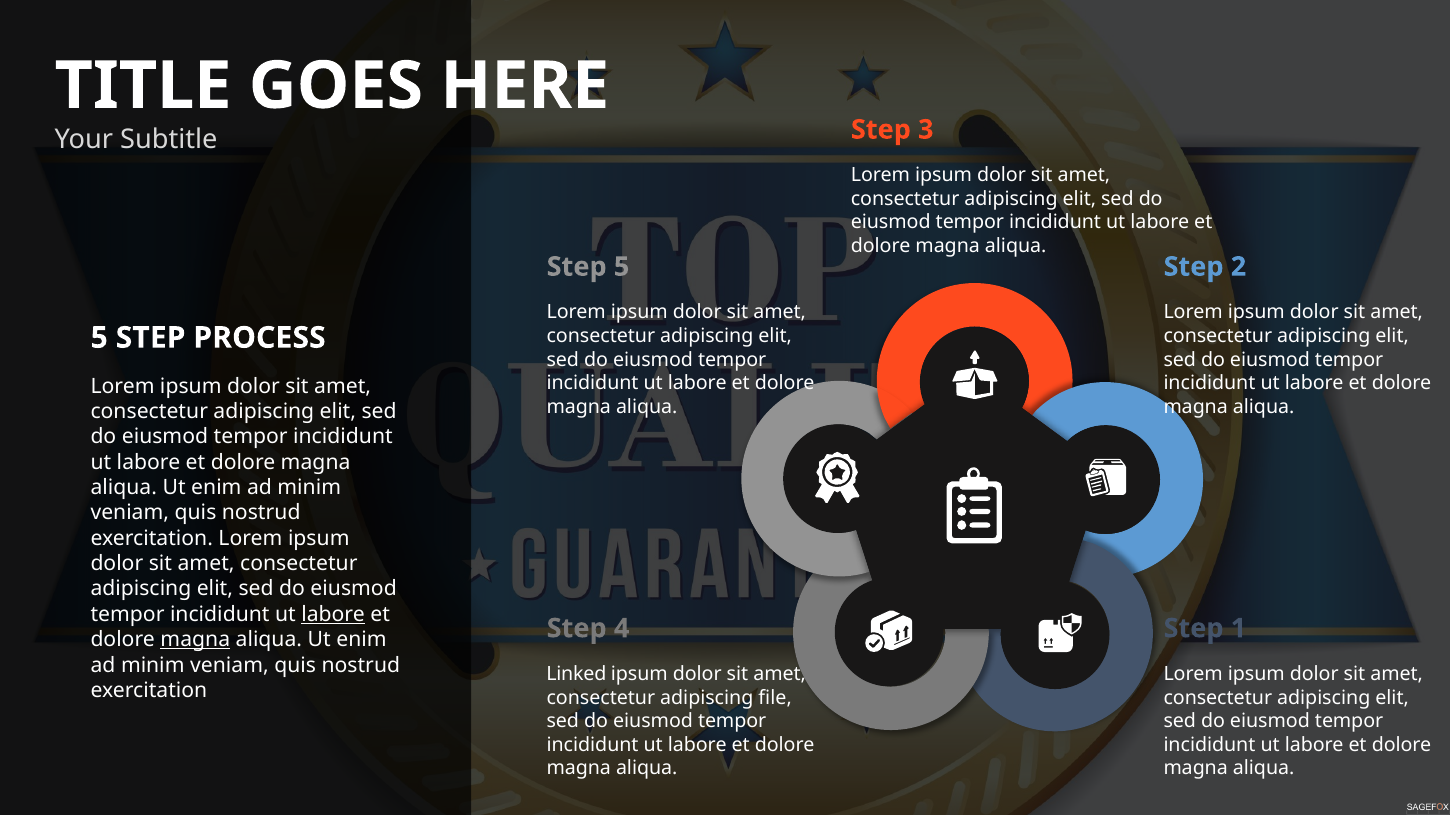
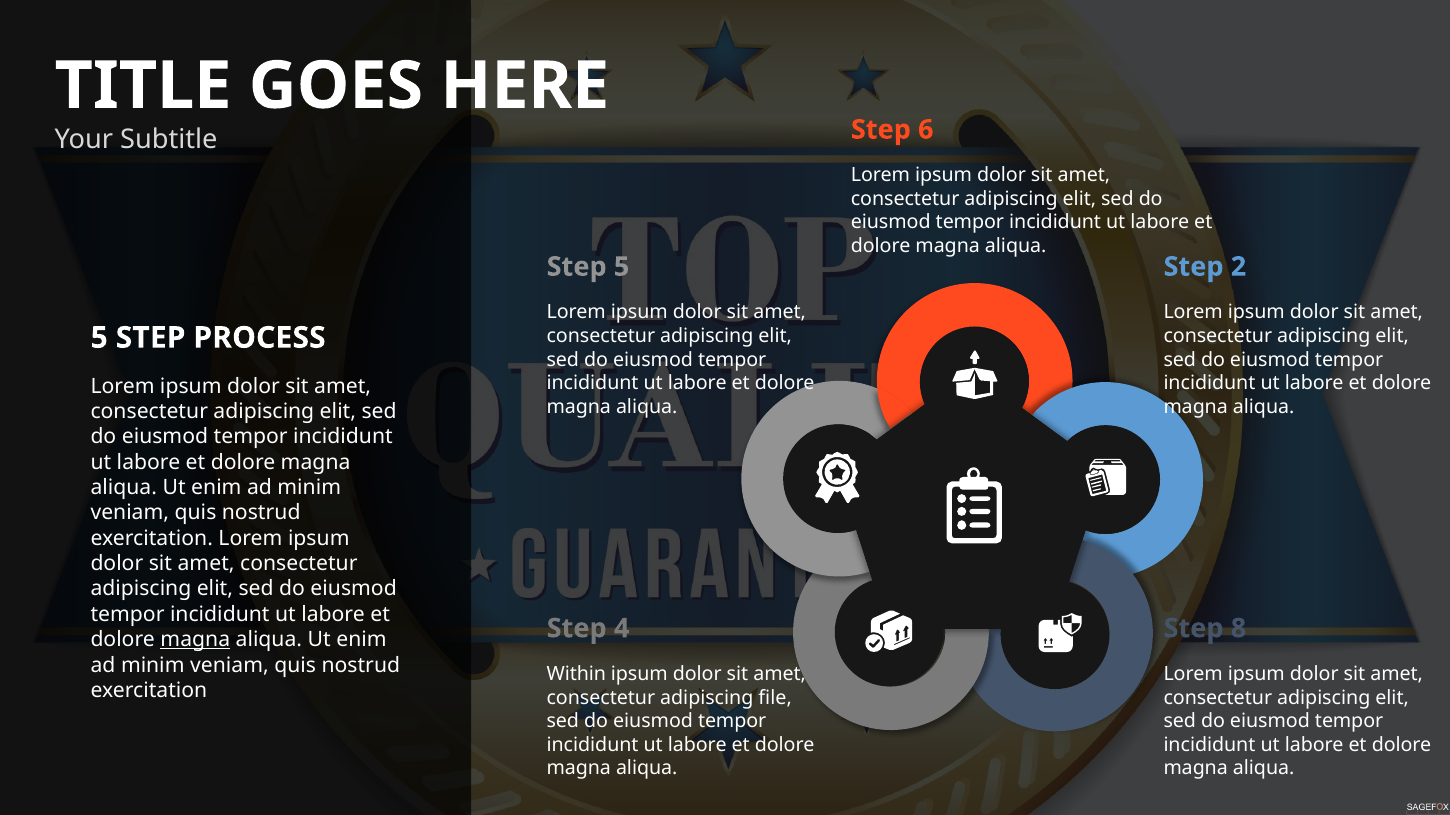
3: 3 -> 6
labore at (333, 615) underline: present -> none
1: 1 -> 8
Linked: Linked -> Within
